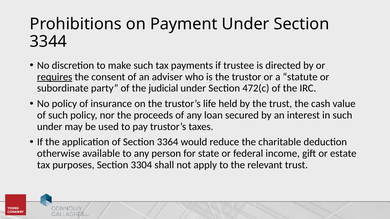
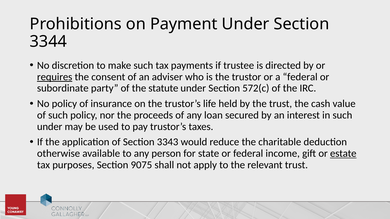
a statute: statute -> federal
judicial: judicial -> statute
472(c: 472(c -> 572(c
3364: 3364 -> 3343
estate underline: none -> present
3304: 3304 -> 9075
